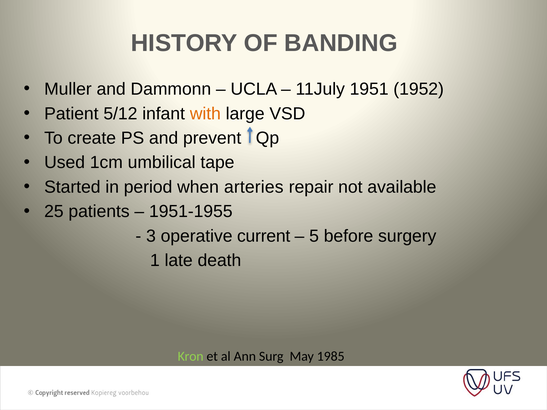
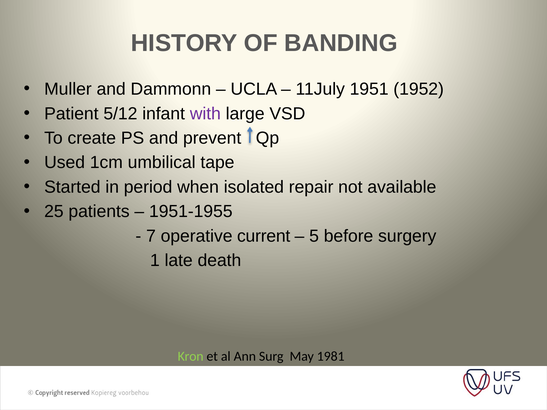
with colour: orange -> purple
arteries: arteries -> isolated
3: 3 -> 7
1985: 1985 -> 1981
